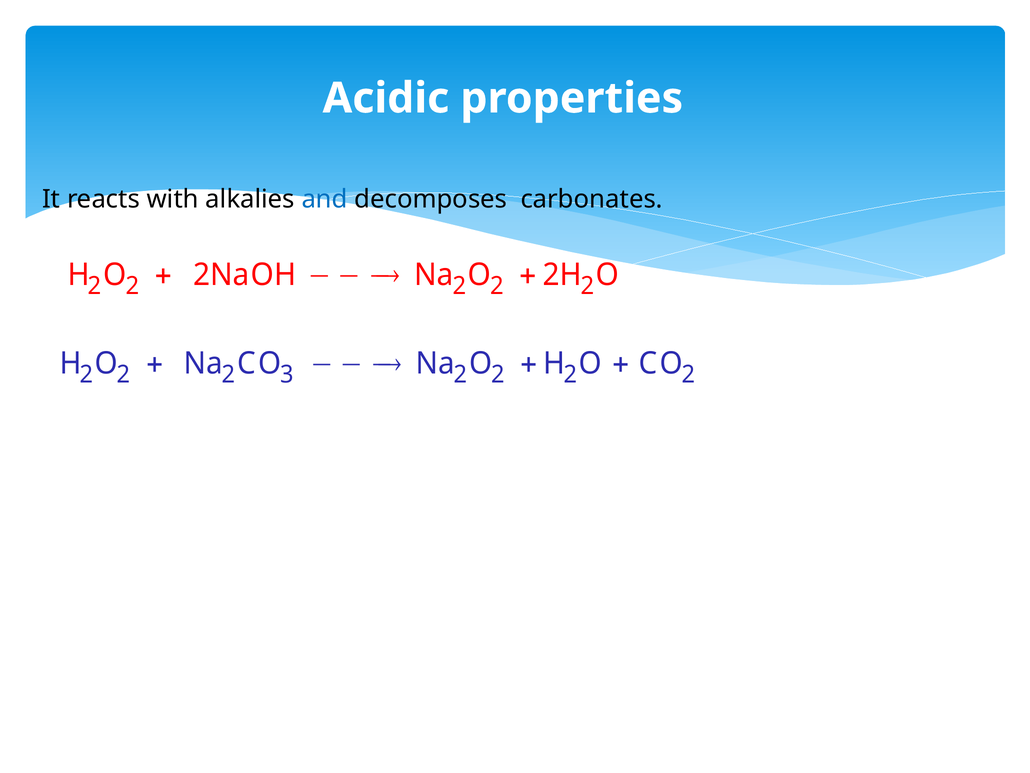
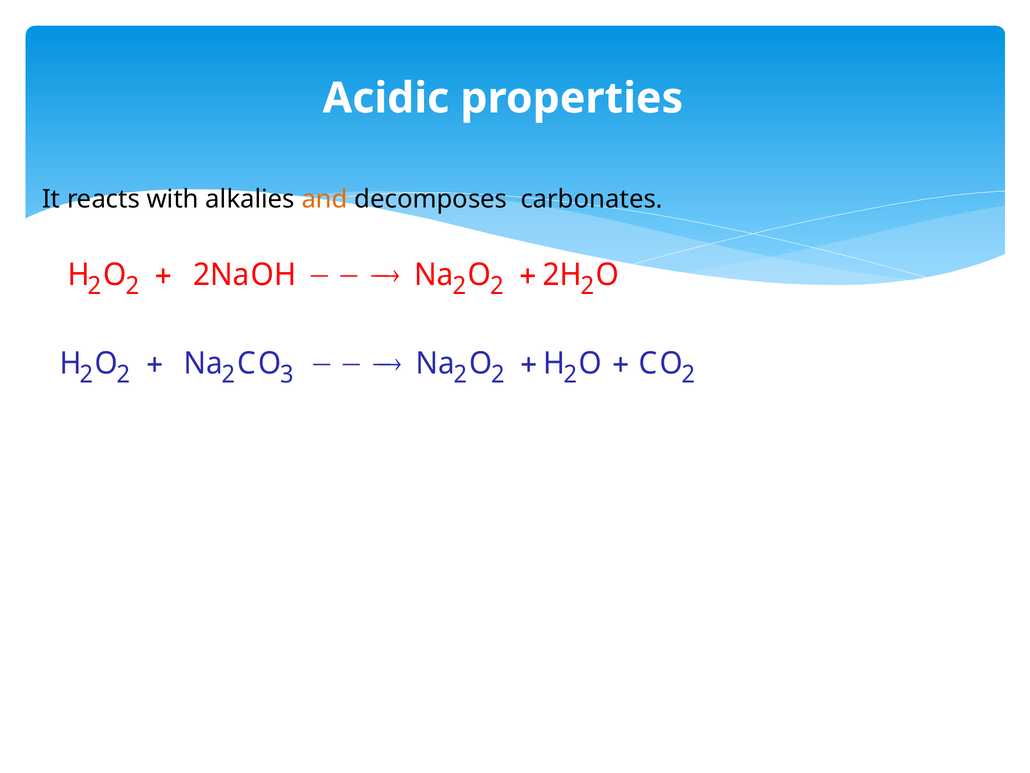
and colour: blue -> orange
